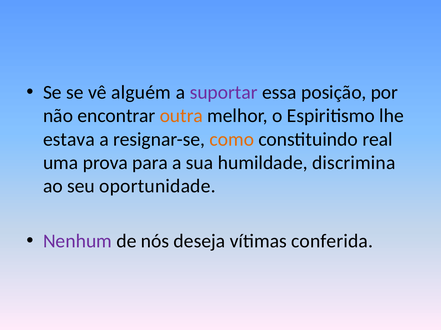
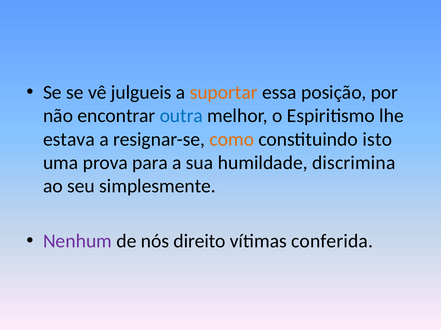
alguém: alguém -> julgueis
suportar colour: purple -> orange
outra colour: orange -> blue
real: real -> isto
oportunidade: oportunidade -> simplesmente
deseja: deseja -> direito
